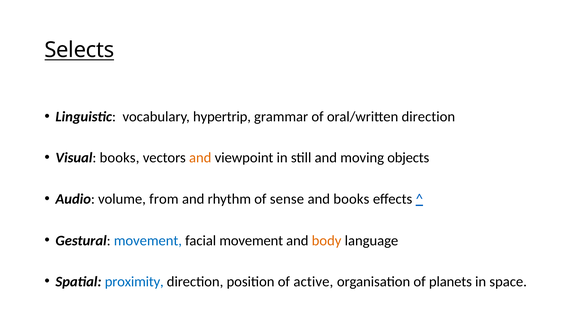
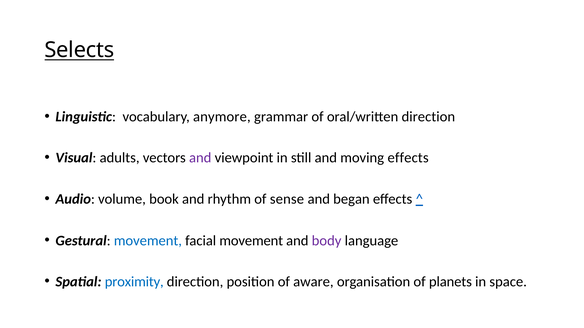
hypertrip: hypertrip -> anymore
Visual books: books -> adults
and at (200, 158) colour: orange -> purple
moving objects: objects -> effects
from: from -> book
and books: books -> began
body colour: orange -> purple
active: active -> aware
